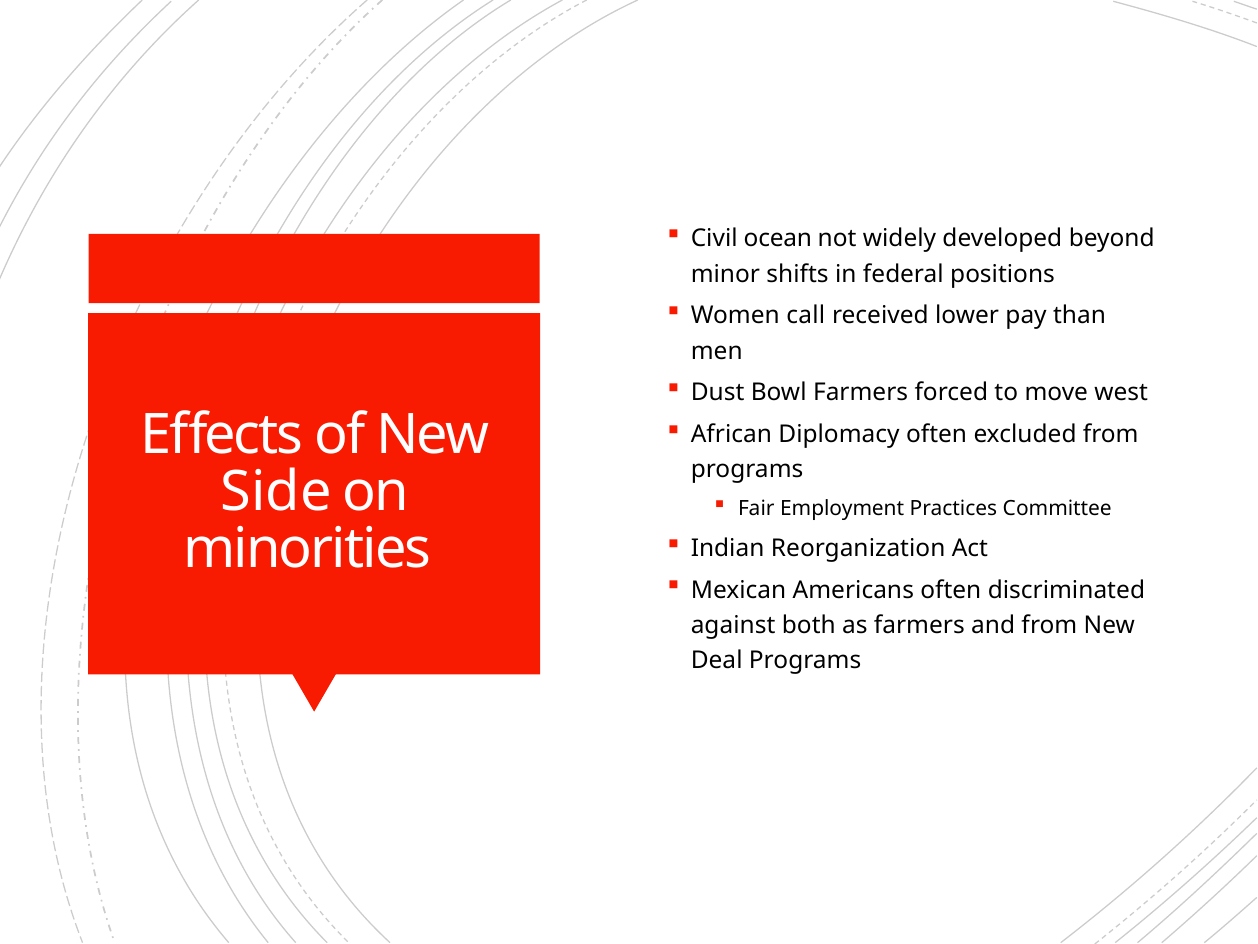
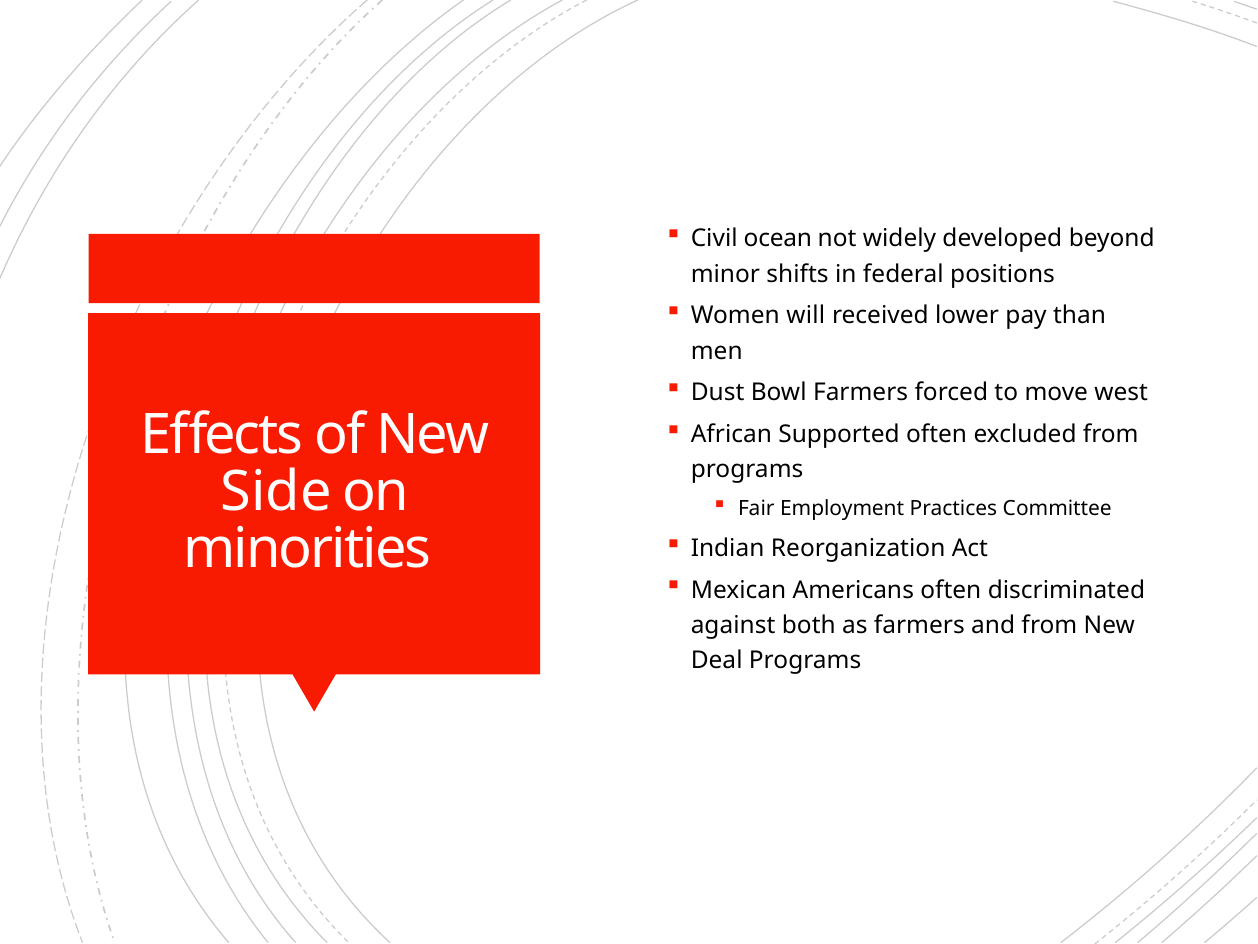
call: call -> will
Diplomacy: Diplomacy -> Supported
